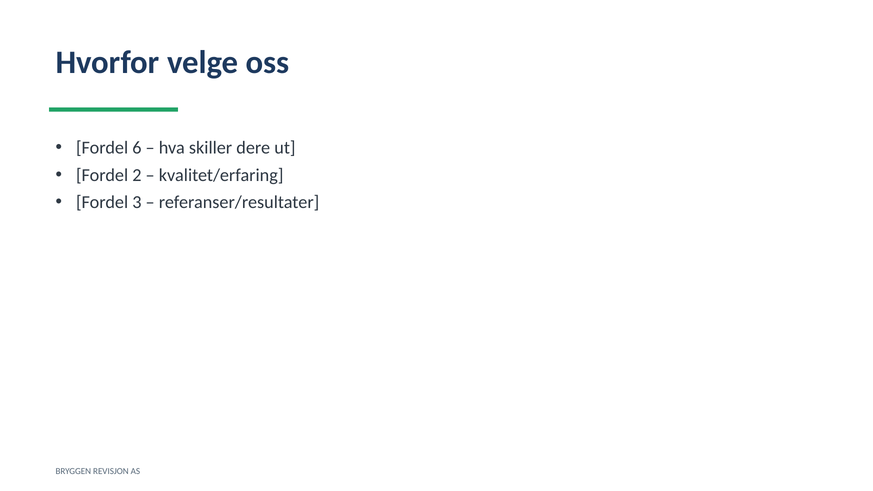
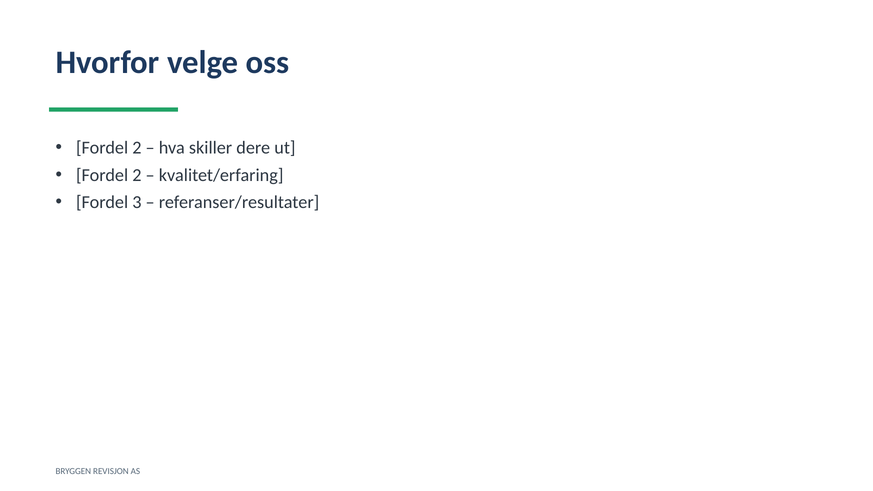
6 at (137, 148): 6 -> 2
